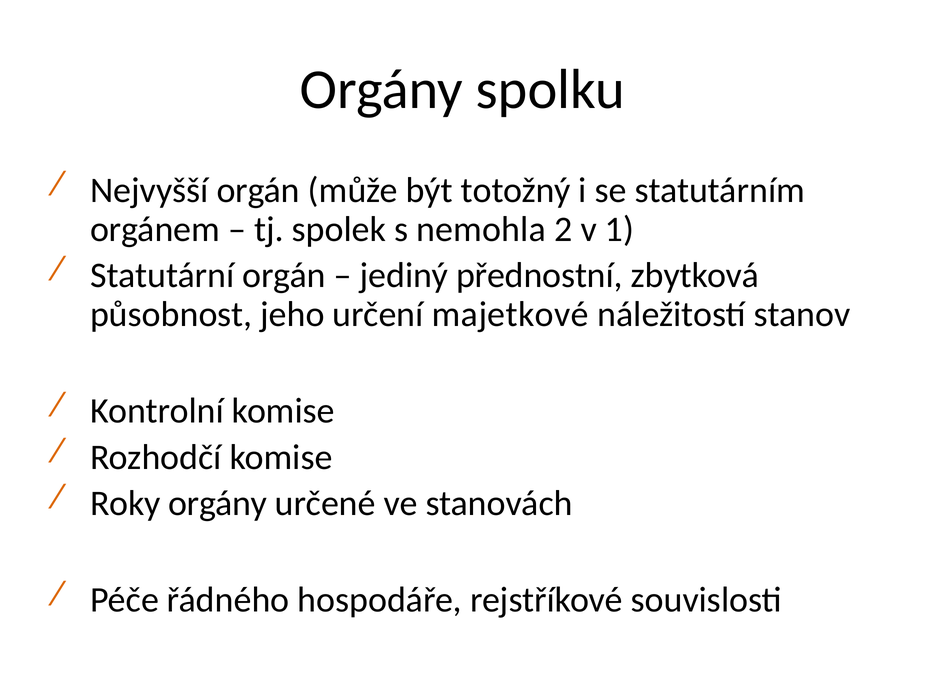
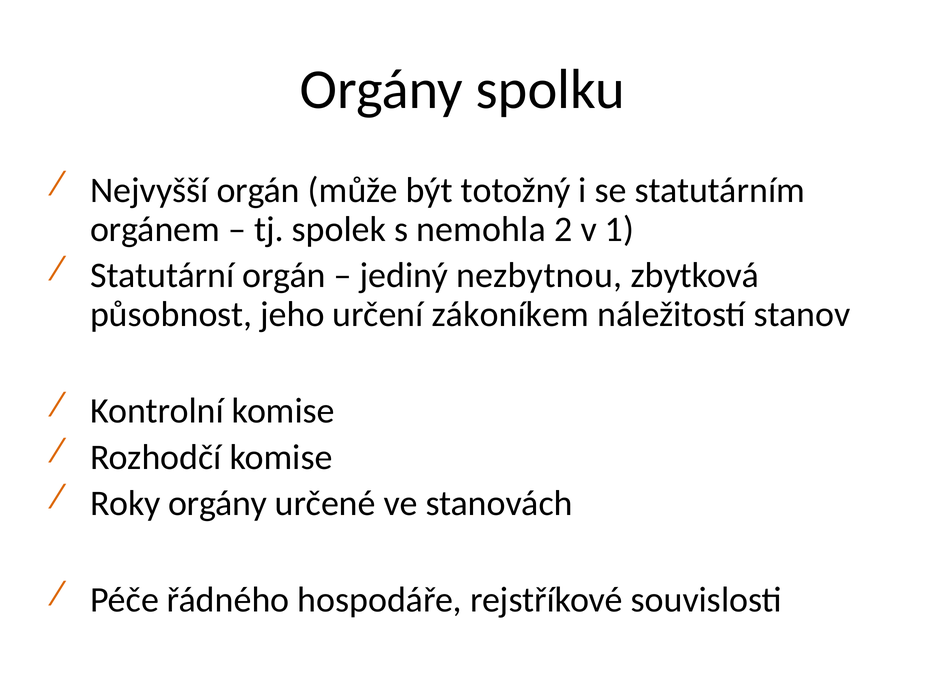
přednostní: přednostní -> nezbytnou
majetkové: majetkové -> zákoníkem
